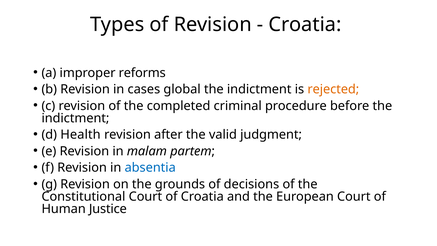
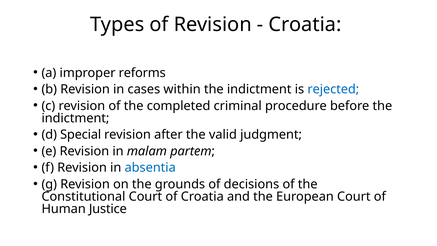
global: global -> within
rejected colour: orange -> blue
Health: Health -> Special
